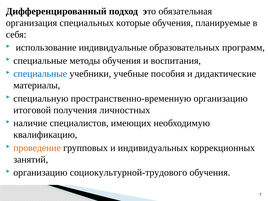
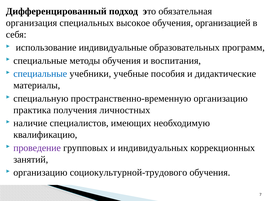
которые: которые -> высокое
планируемые: планируемые -> организацией
итоговой: итоговой -> практика
проведение colour: orange -> purple
